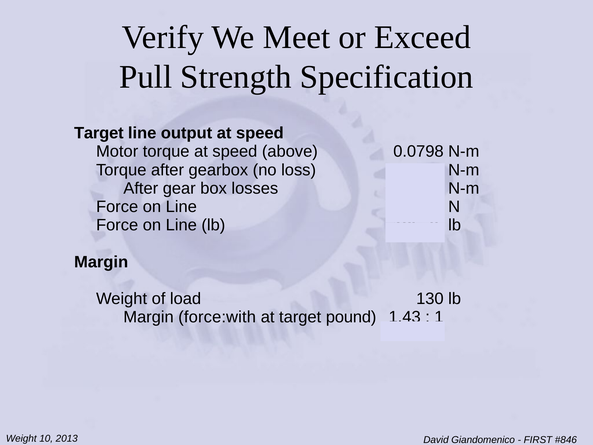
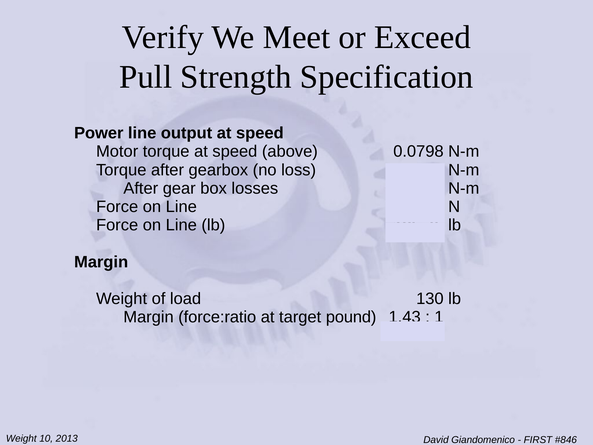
Target at (99, 133): Target -> Power
force:with: force:with -> force:ratio
